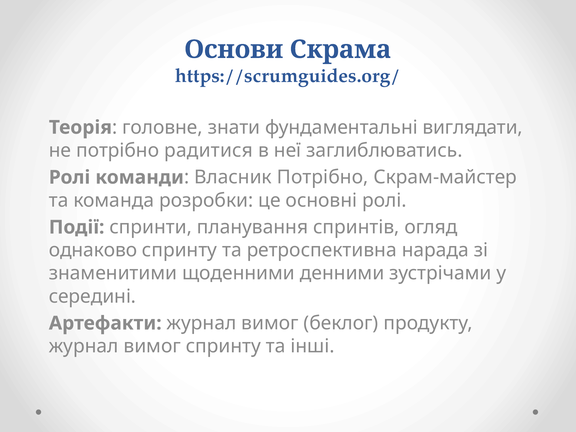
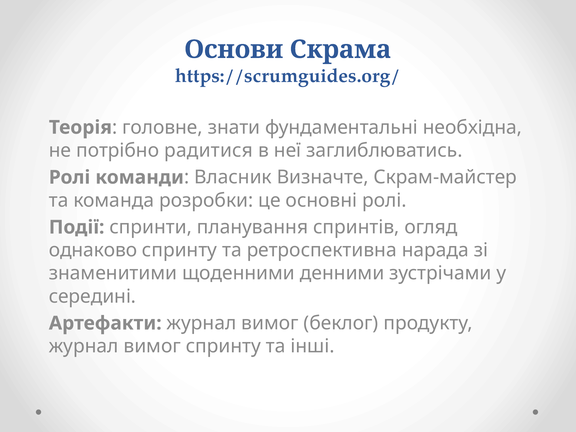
виглядати: виглядати -> необхідна
Власник Потрібно: Потрібно -> Визначте
